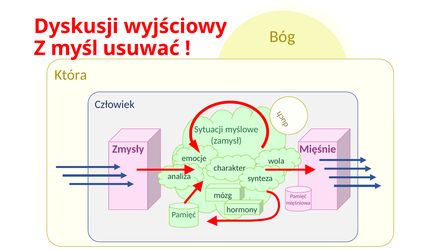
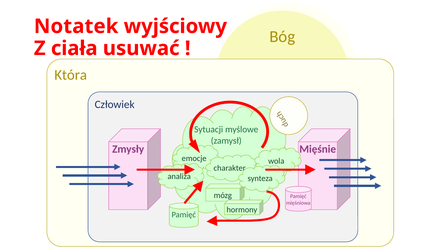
Dyskusji: Dyskusji -> Notatek
myśl: myśl -> ciała
